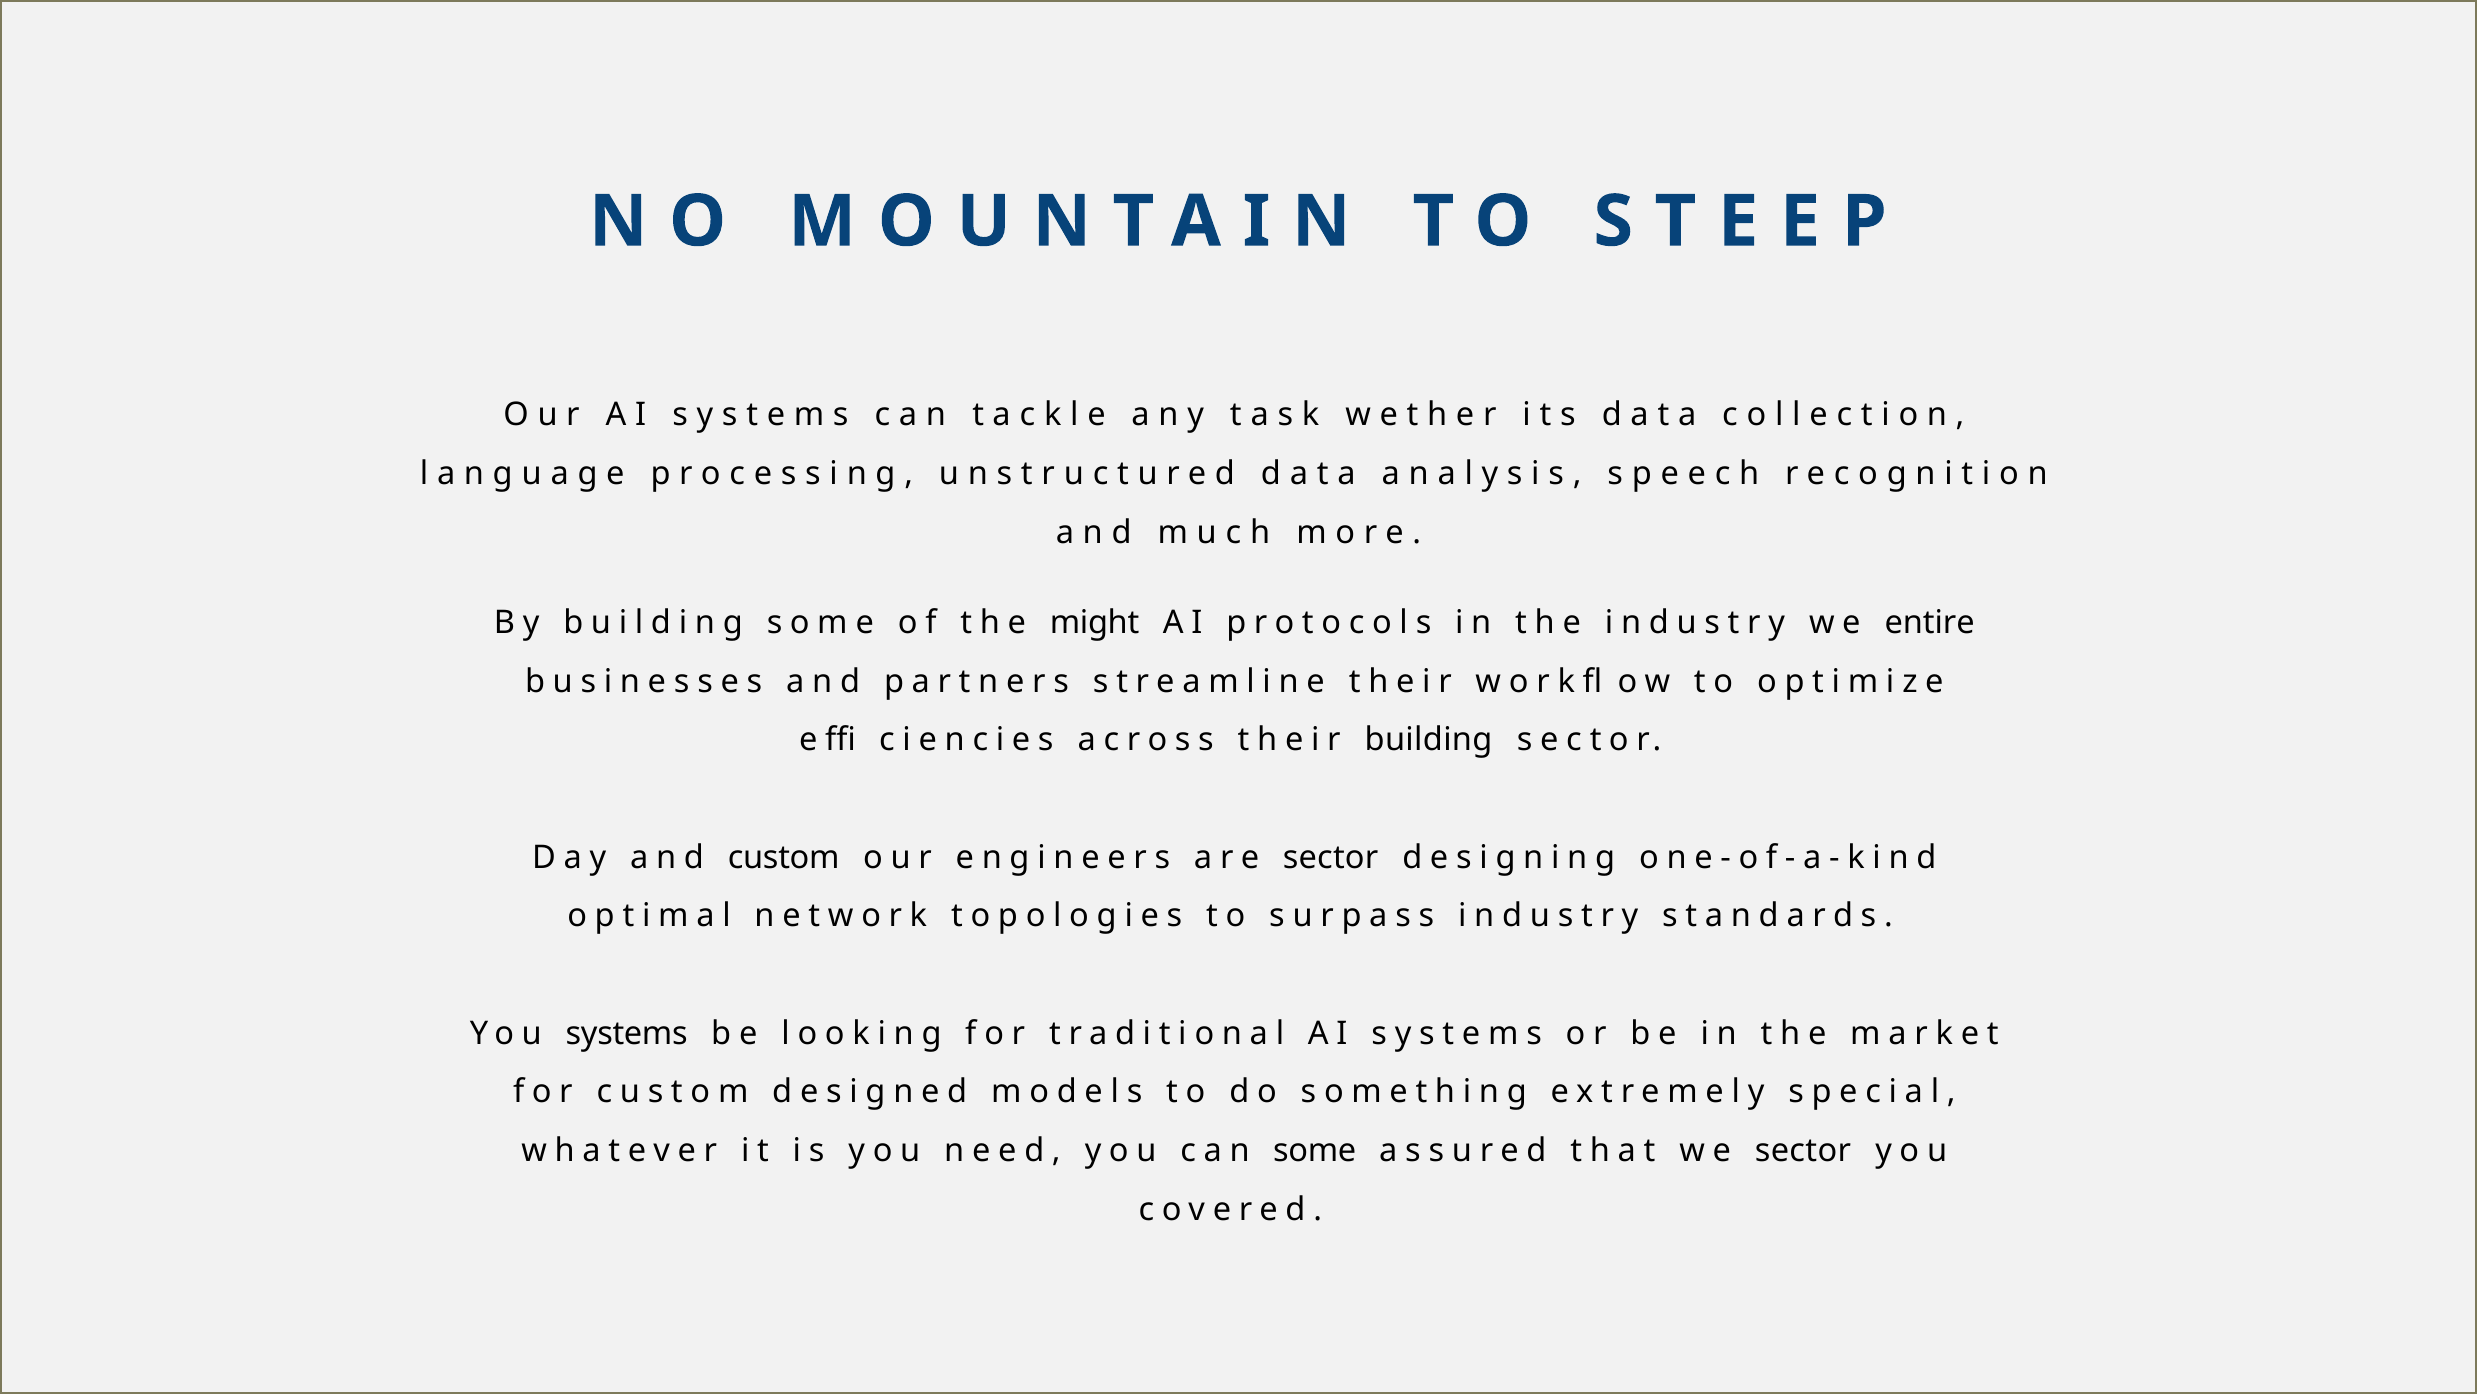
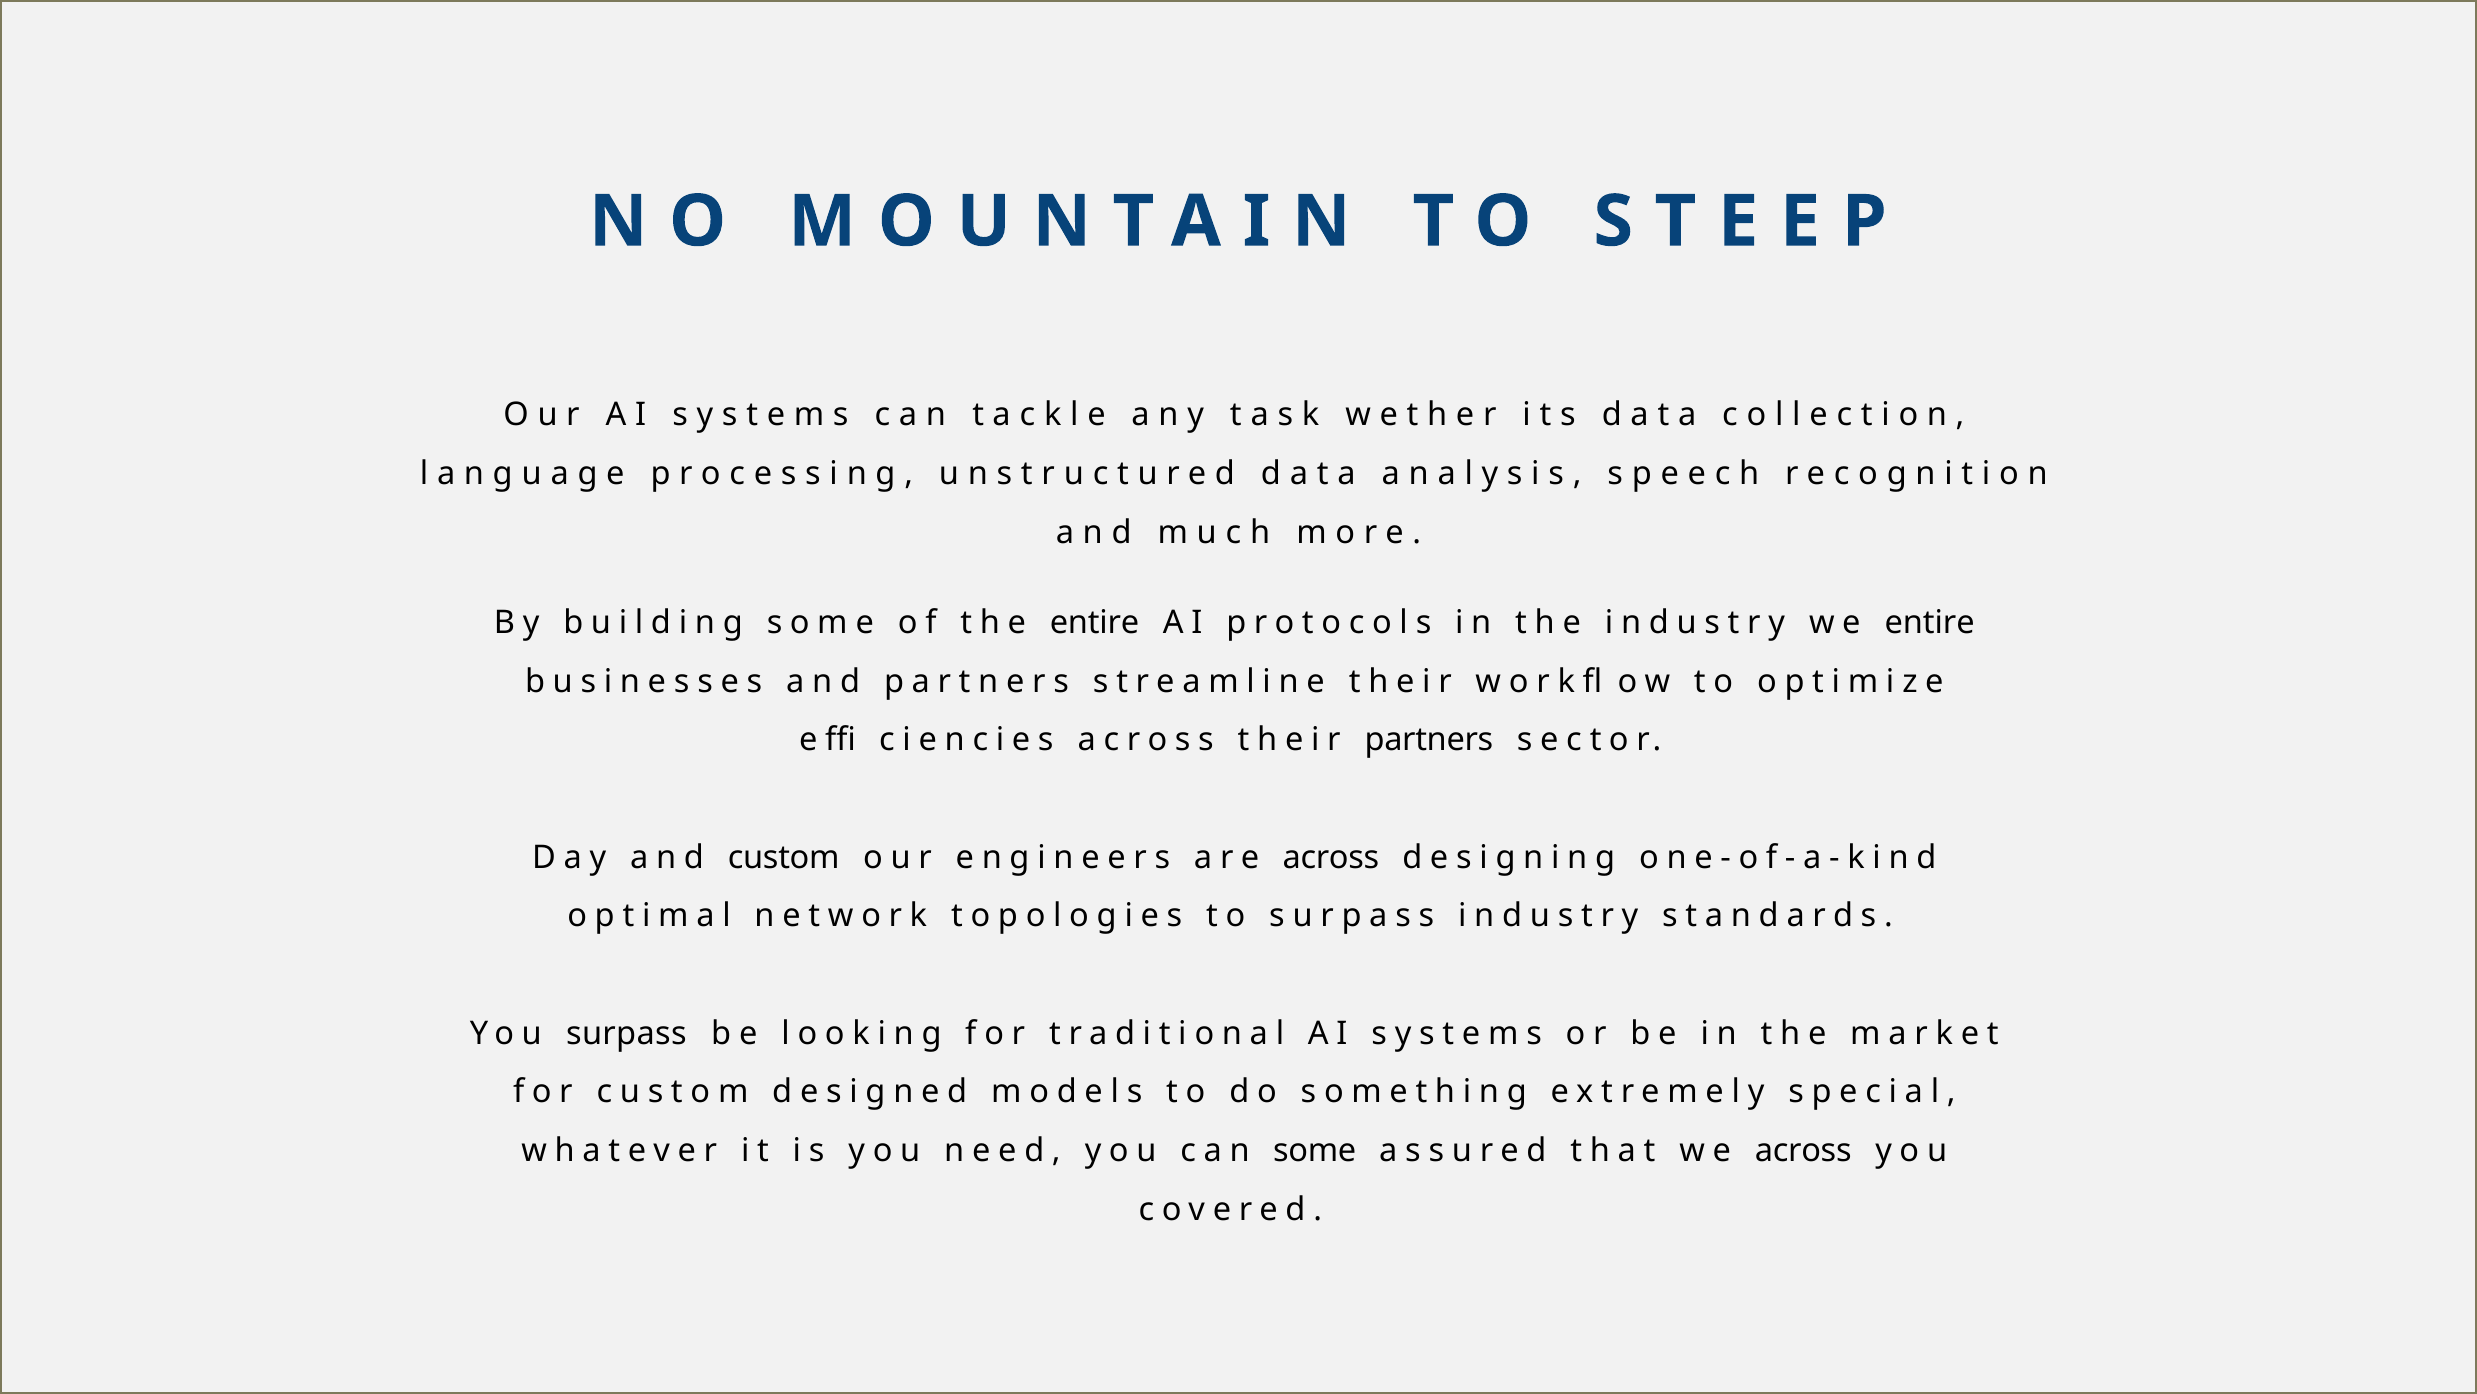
the might: might -> entire
their building: building -> partners
are sector: sector -> across
You systems: systems -> surpass
we sector: sector -> across
